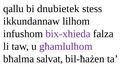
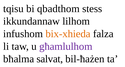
qallu: qallu -> tqisu
dnubietek: dnubietek -> qbadthom
bix-xhieda colour: purple -> orange
